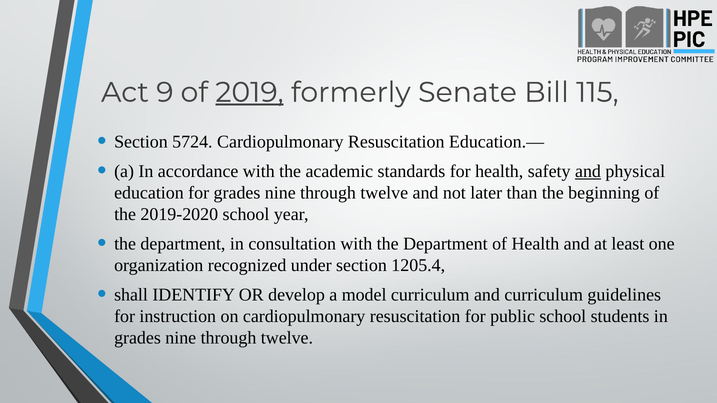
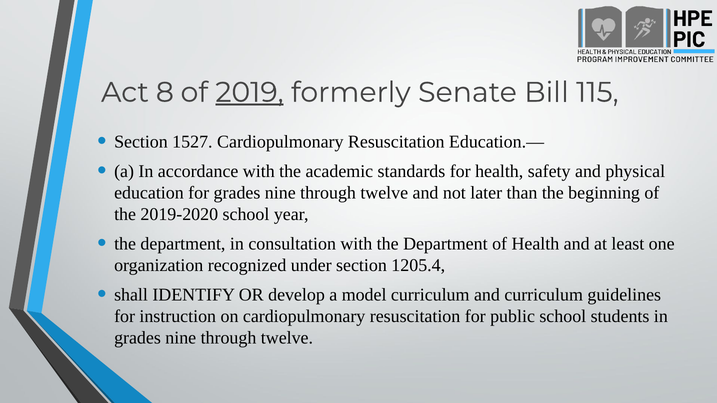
9: 9 -> 8
5724: 5724 -> 1527
and at (588, 171) underline: present -> none
